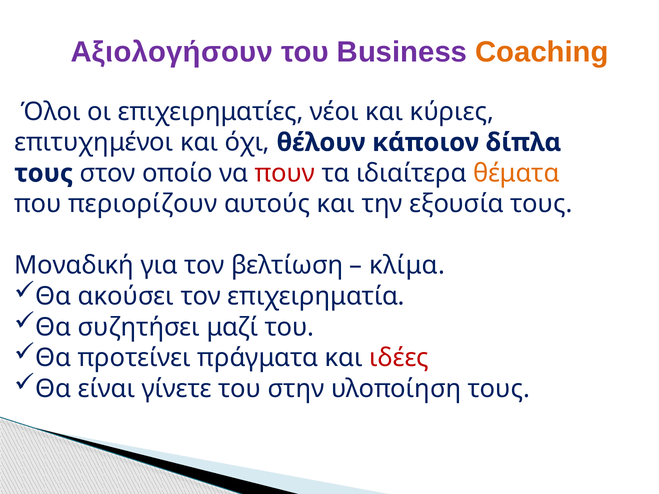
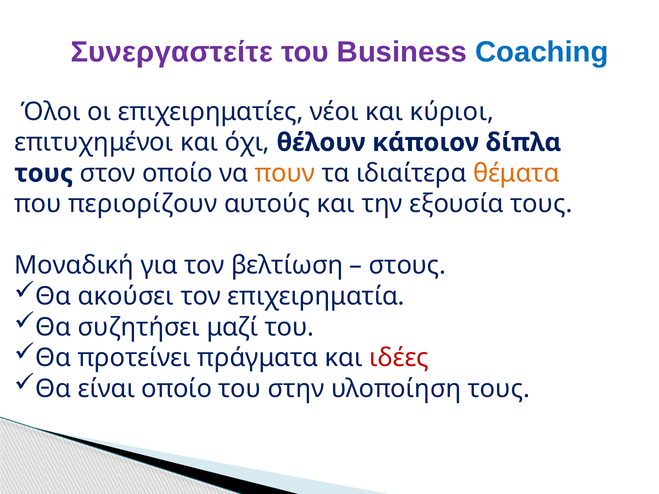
Αξιολογήσουν: Αξιολογήσουν -> Συνεργαστείτε
Coaching colour: orange -> blue
κύριες: κύριες -> κύριοι
πουν colour: red -> orange
κλίμα: κλίμα -> στους
είναι γίνετε: γίνετε -> οποίο
